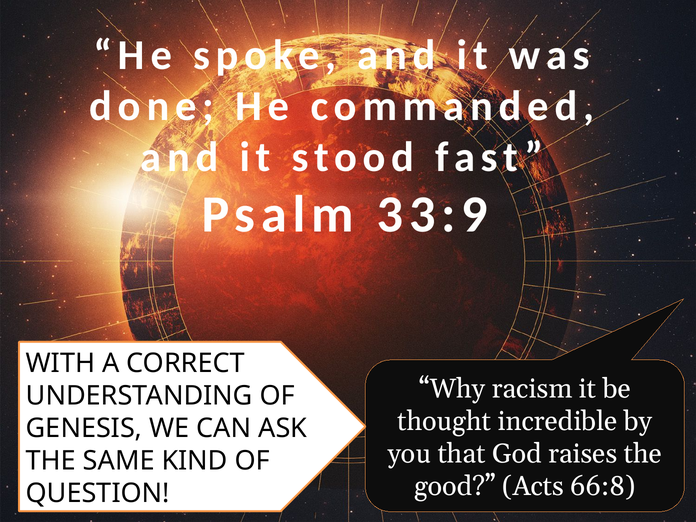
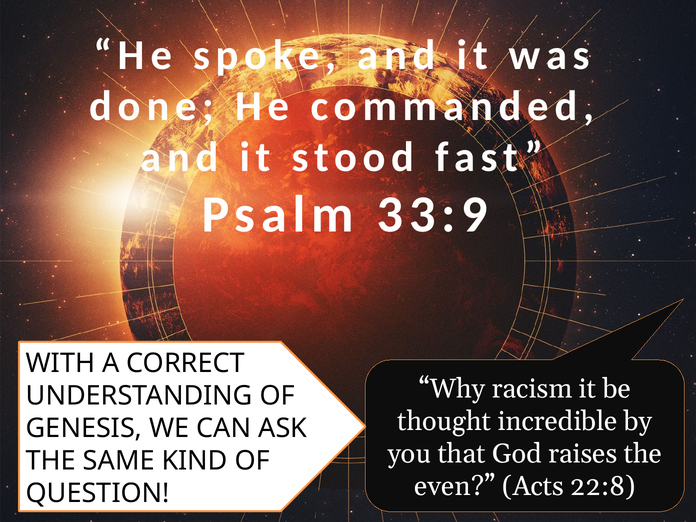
good: good -> even
66:8: 66:8 -> 22:8
